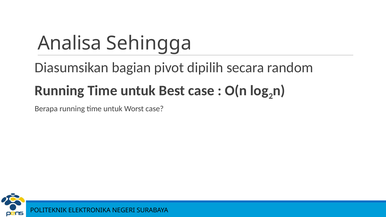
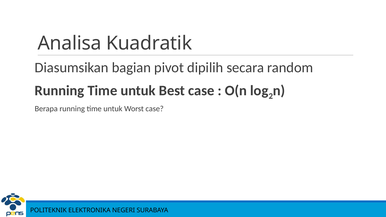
Sehingga: Sehingga -> Kuadratik
